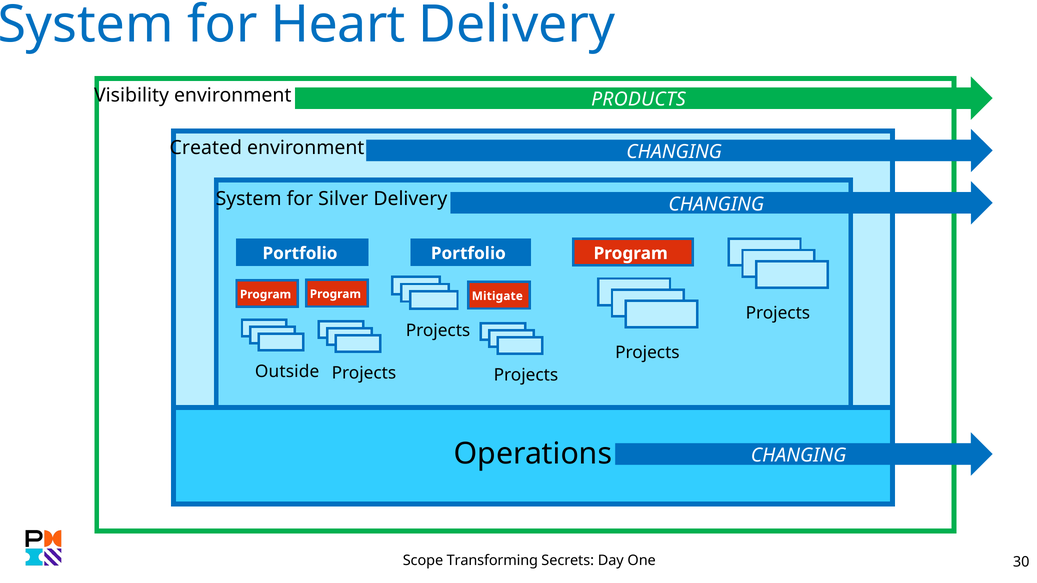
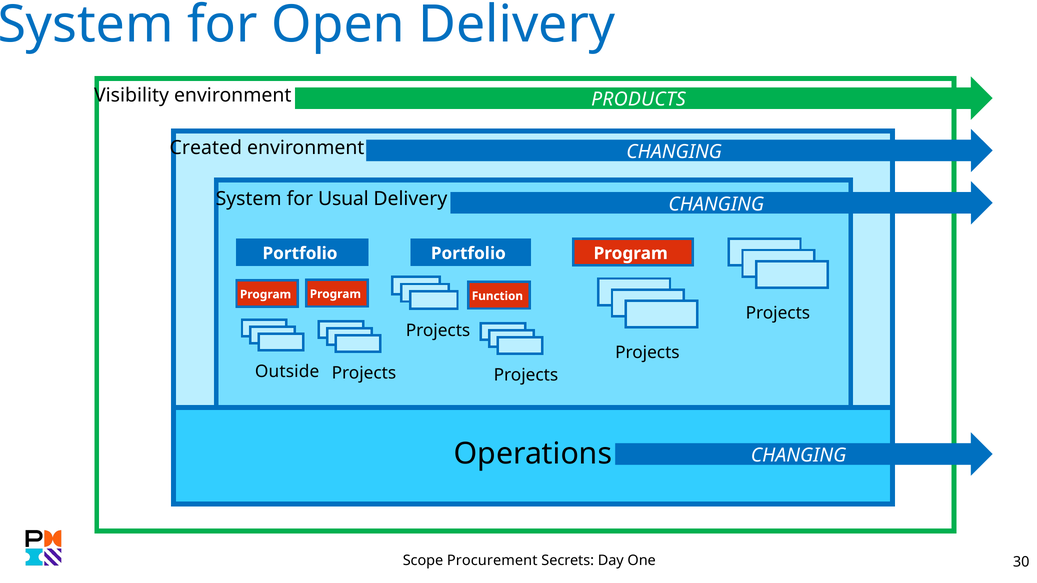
Heart: Heart -> Open
Silver: Silver -> Usual
Mitigate: Mitigate -> Function
Transforming: Transforming -> Procurement
